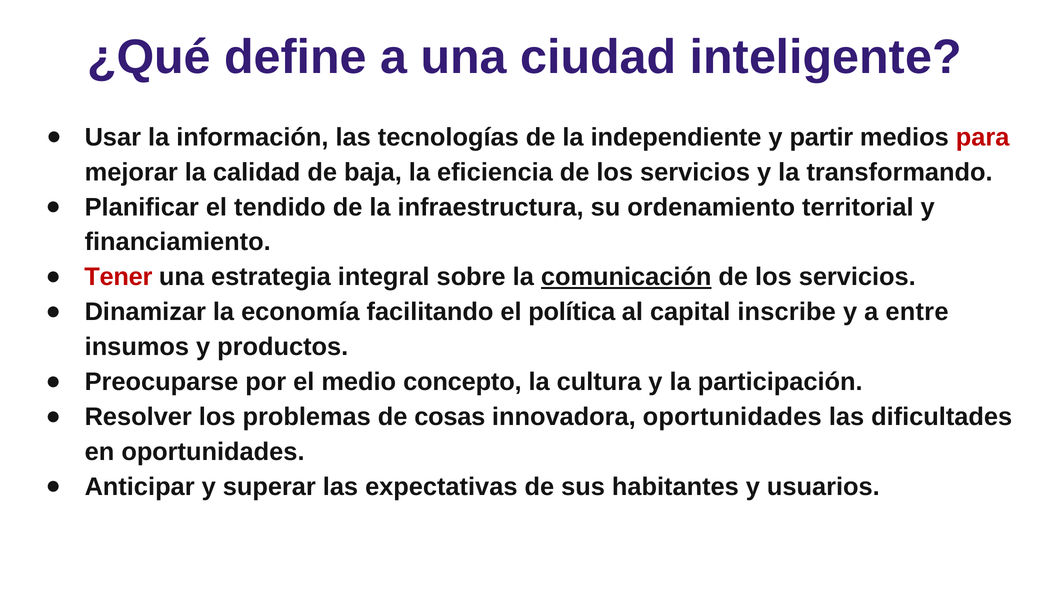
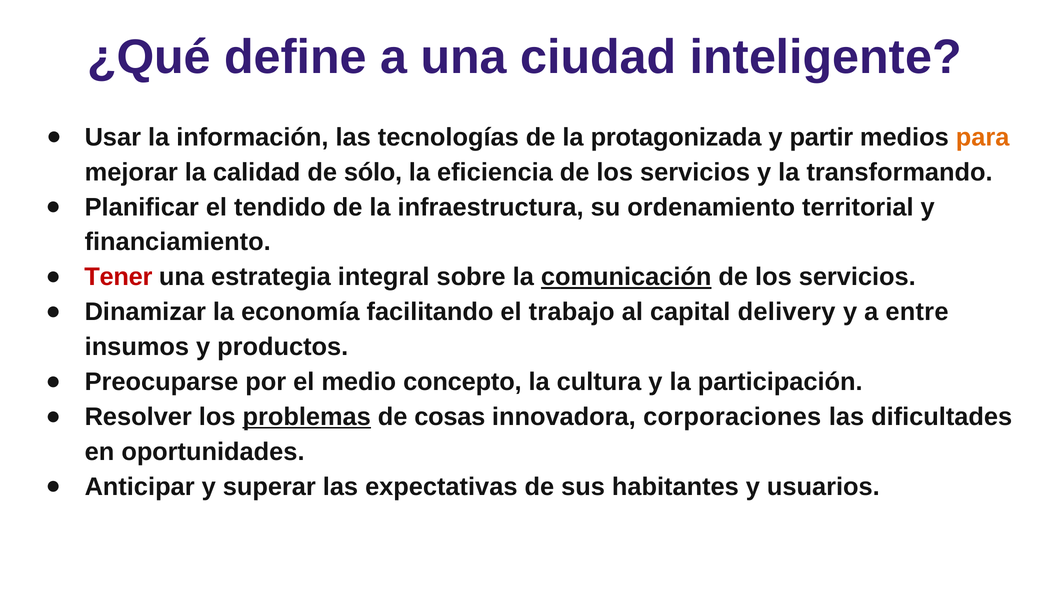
independiente: independiente -> protagonizada
para colour: red -> orange
baja: baja -> sólo
política: política -> trabajo
inscribe: inscribe -> delivery
problemas underline: none -> present
innovadora oportunidades: oportunidades -> corporaciones
